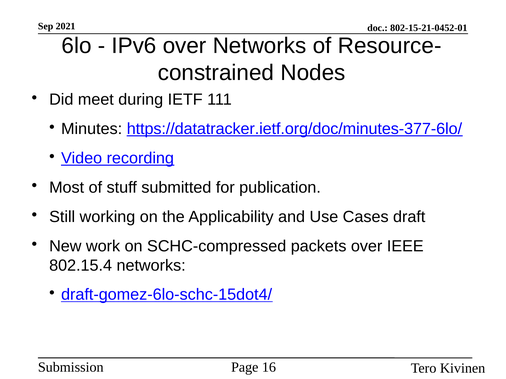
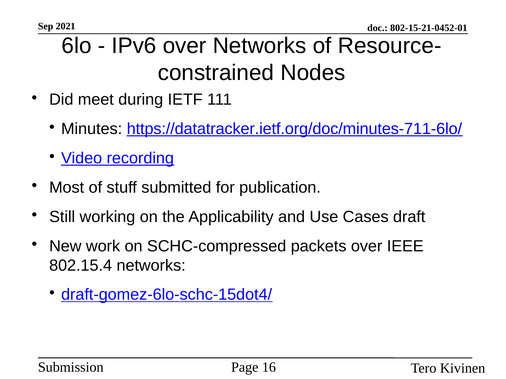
https://datatracker.ietf.org/doc/minutes-377-6lo/: https://datatracker.ietf.org/doc/minutes-377-6lo/ -> https://datatracker.ietf.org/doc/minutes-711-6lo/
